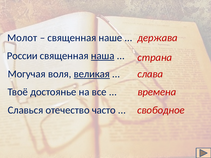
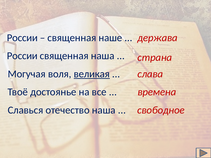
Молот at (22, 38): Молот -> России
наша at (103, 56) underline: present -> none
отечество часто: часто -> наша
